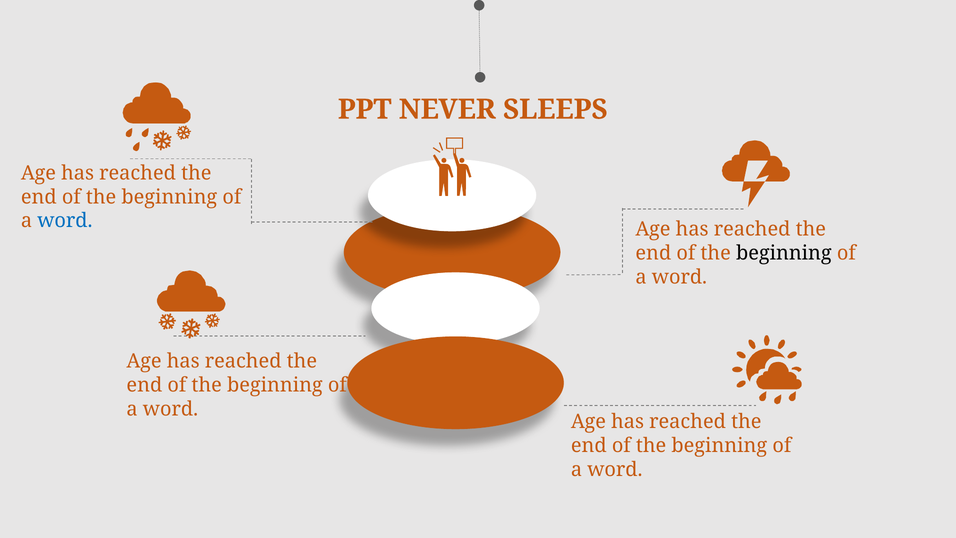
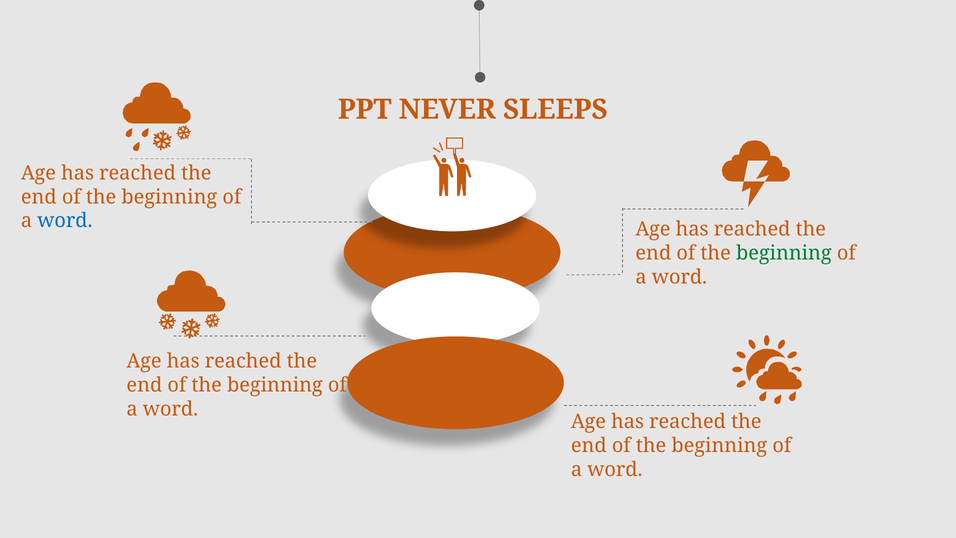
beginning at (784, 253) colour: black -> green
